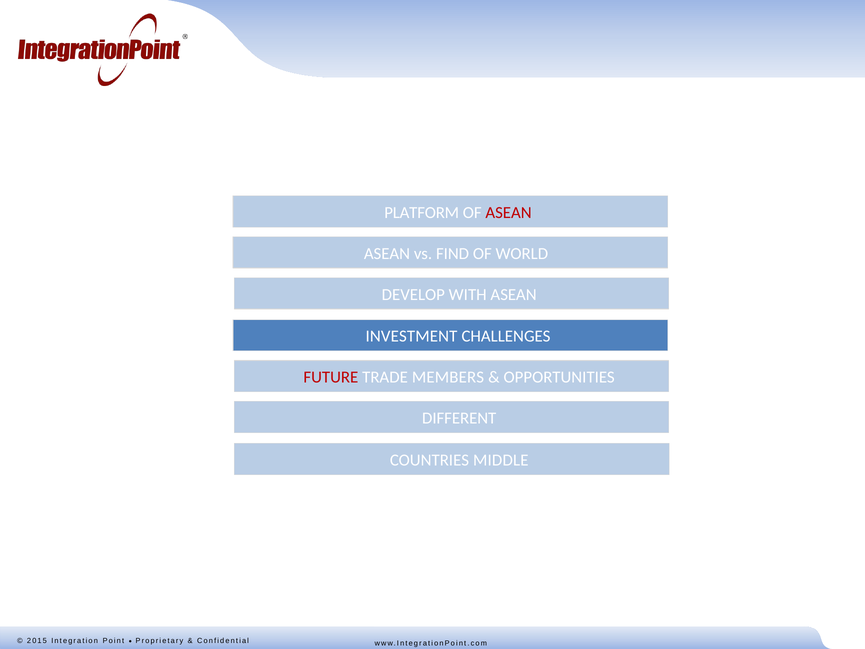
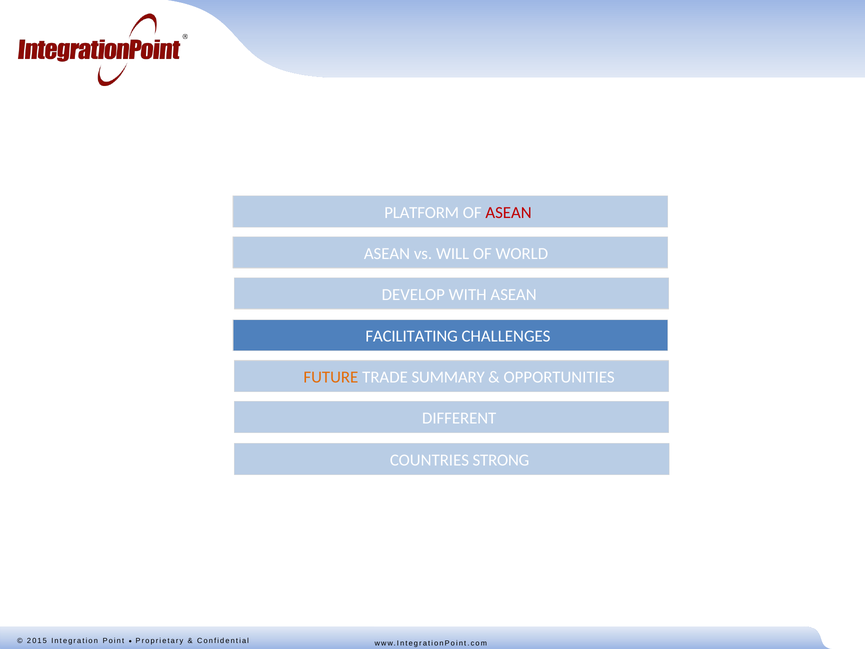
FIND: FIND -> WILL
INVESTMENT: INVESTMENT -> FACILITATING
FUTURE colour: red -> orange
MEMBERS: MEMBERS -> SUMMARY
MIDDLE: MIDDLE -> STRONG
